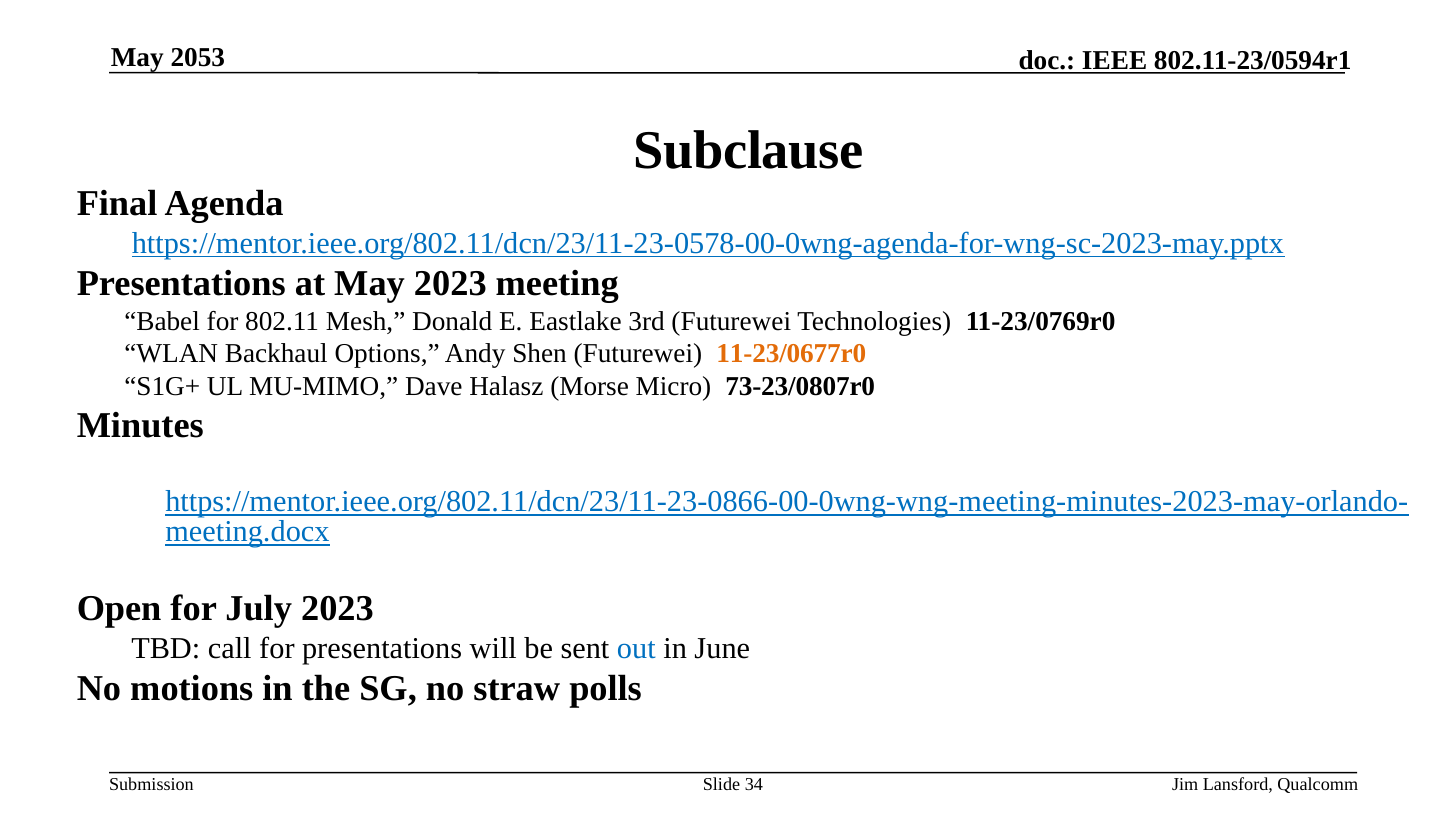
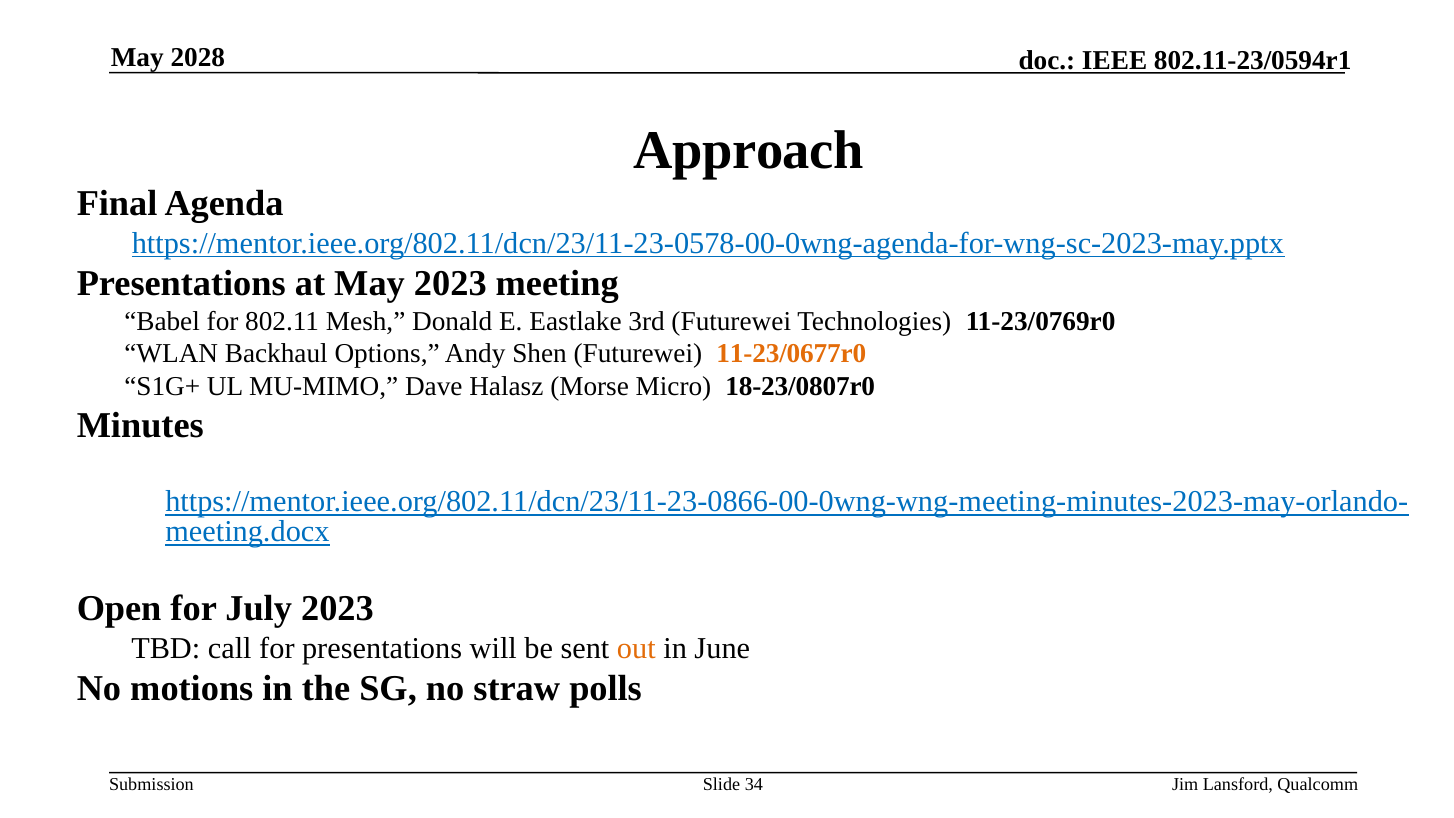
2053: 2053 -> 2028
Subclause: Subclause -> Approach
73-23/0807r0: 73-23/0807r0 -> 18-23/0807r0
out colour: blue -> orange
